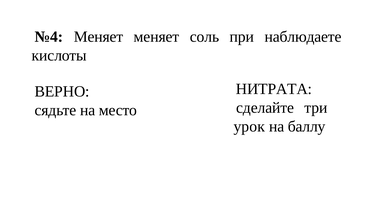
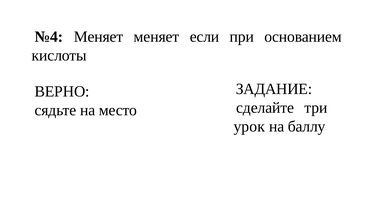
соль: соль -> если
наблюдаете: наблюдаете -> основанием
НИТРАТА: НИТРАТА -> ЗАДАНИЕ
